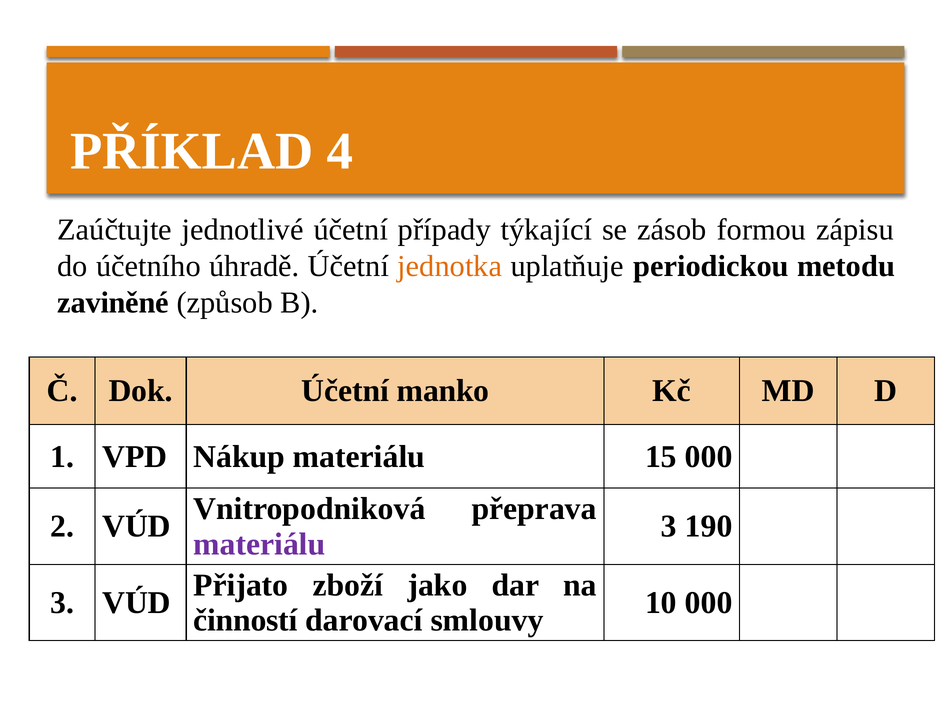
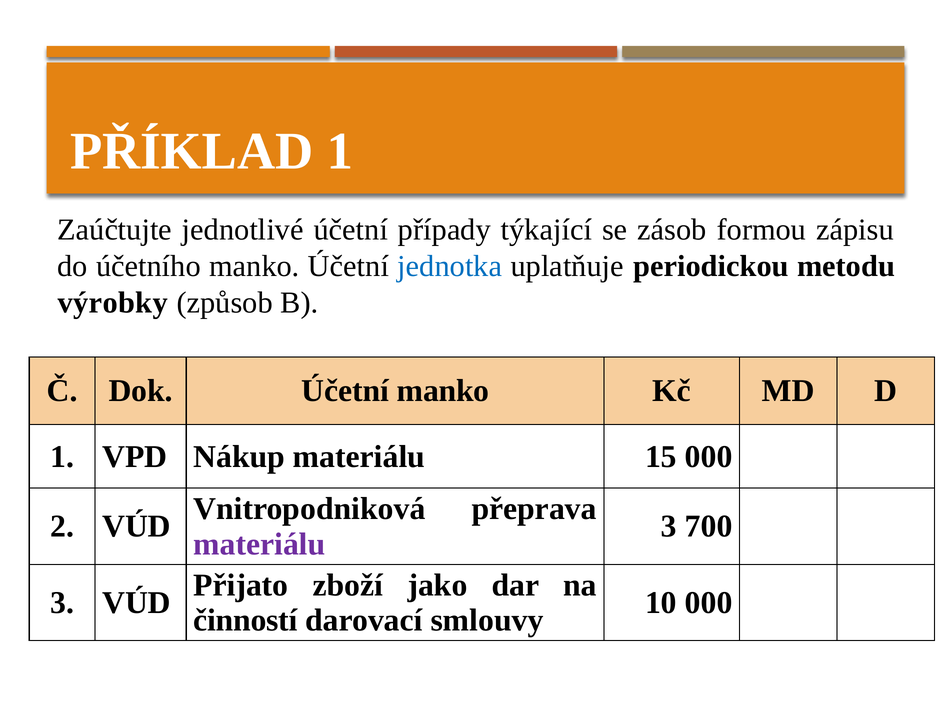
PŘÍKLAD 4: 4 -> 1
účetního úhradě: úhradě -> manko
jednotka colour: orange -> blue
zaviněné: zaviněné -> výrobky
190: 190 -> 700
